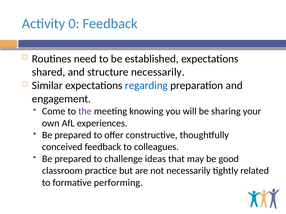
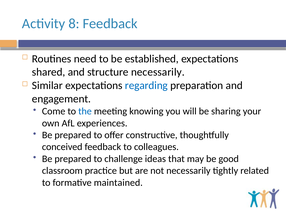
0: 0 -> 8
the colour: purple -> blue
performing: performing -> maintained
